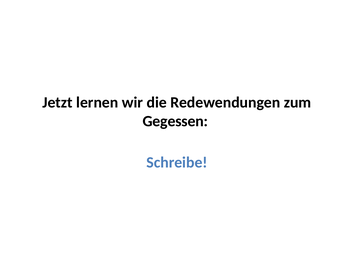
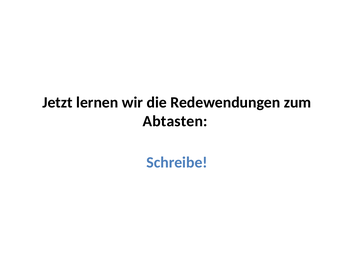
Gegessen: Gegessen -> Abtasten
